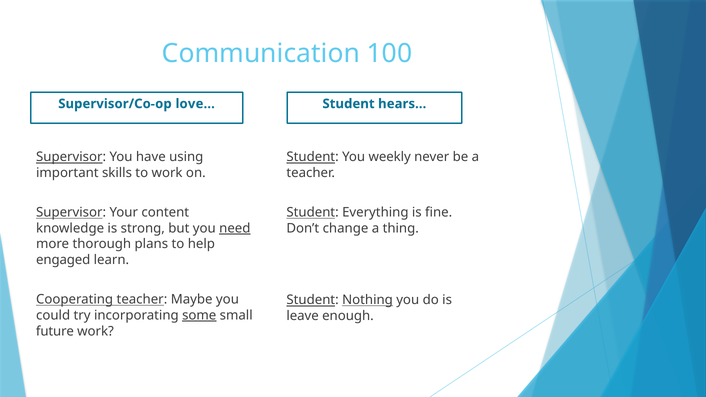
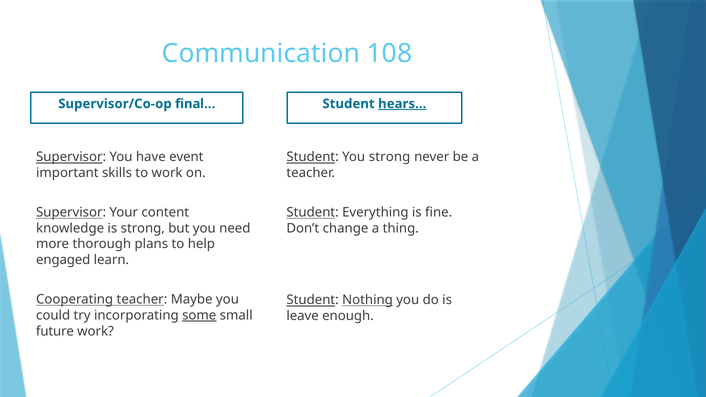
100: 100 -> 108
love…: love… -> final…
hears… underline: none -> present
using: using -> event
You weekly: weekly -> strong
need underline: present -> none
